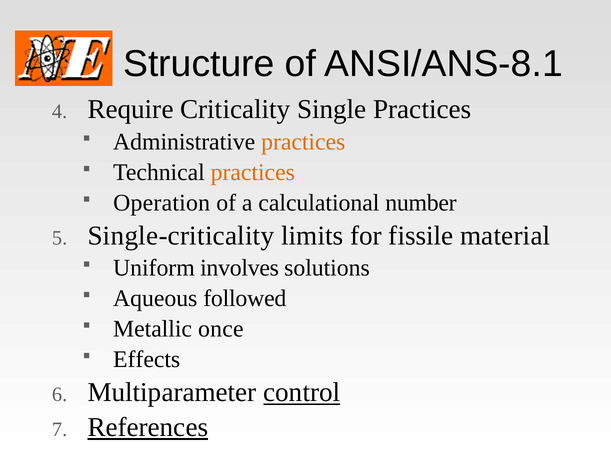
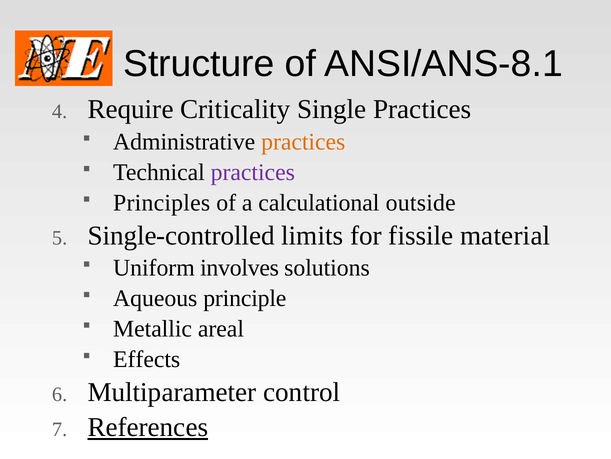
practices at (253, 172) colour: orange -> purple
Operation: Operation -> Principles
number: number -> outside
Single-criticality: Single-criticality -> Single-controlled
followed: followed -> principle
once: once -> areal
control underline: present -> none
